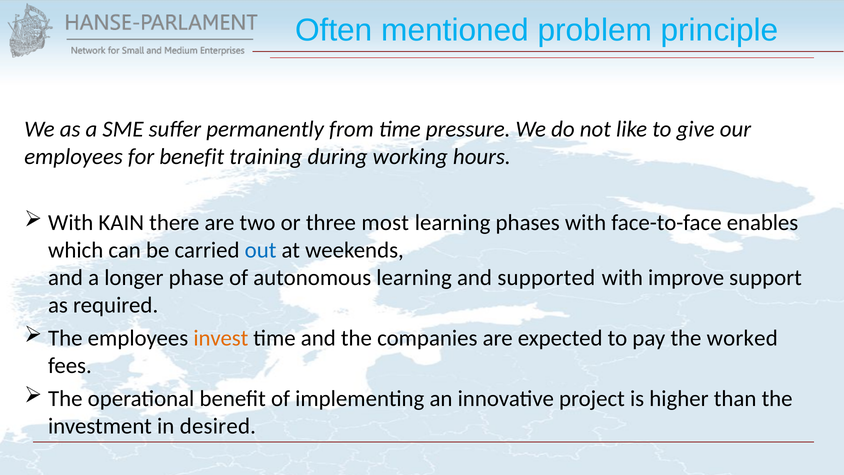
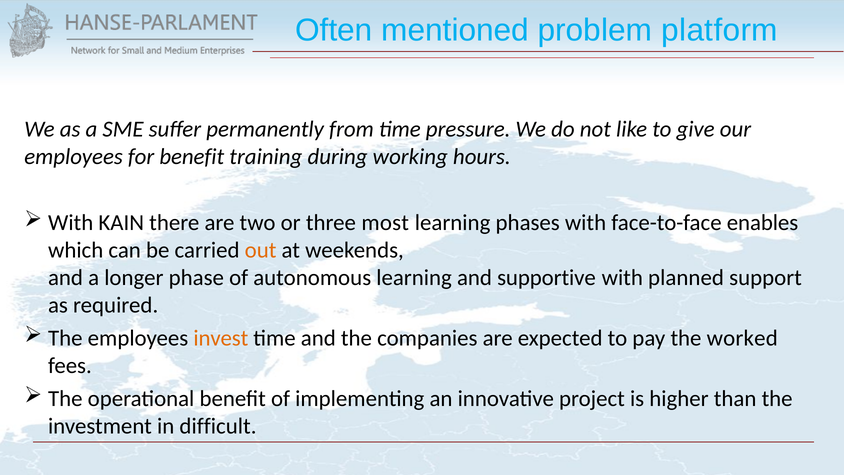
principle: principle -> platform
out colour: blue -> orange
supported: supported -> supportive
improve: improve -> planned
desired: desired -> difficult
